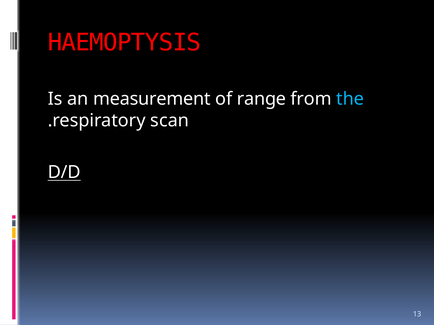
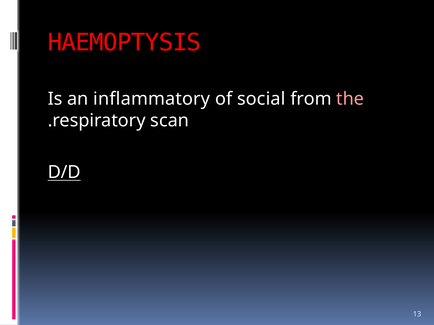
measurement: measurement -> inflammatory
range: range -> social
the colour: light blue -> pink
